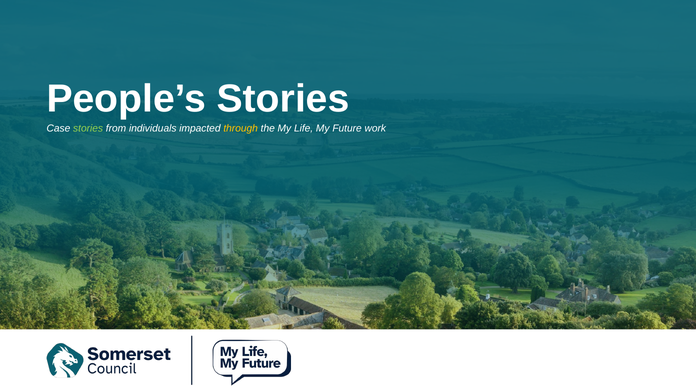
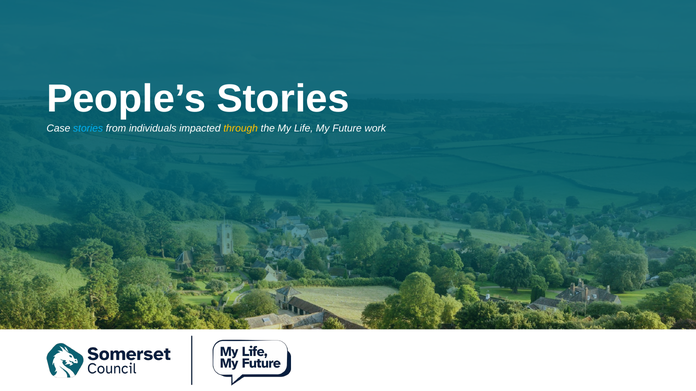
stories at (88, 128) colour: light green -> light blue
